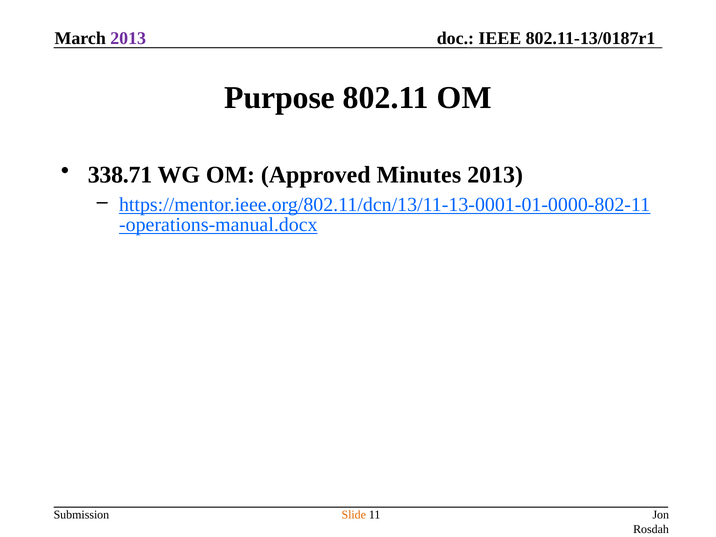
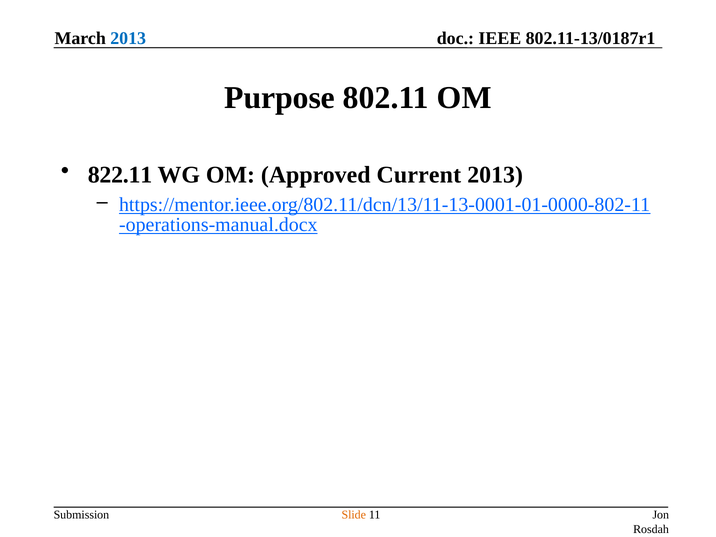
2013 at (128, 38) colour: purple -> blue
338.71: 338.71 -> 822.11
Minutes: Minutes -> Current
